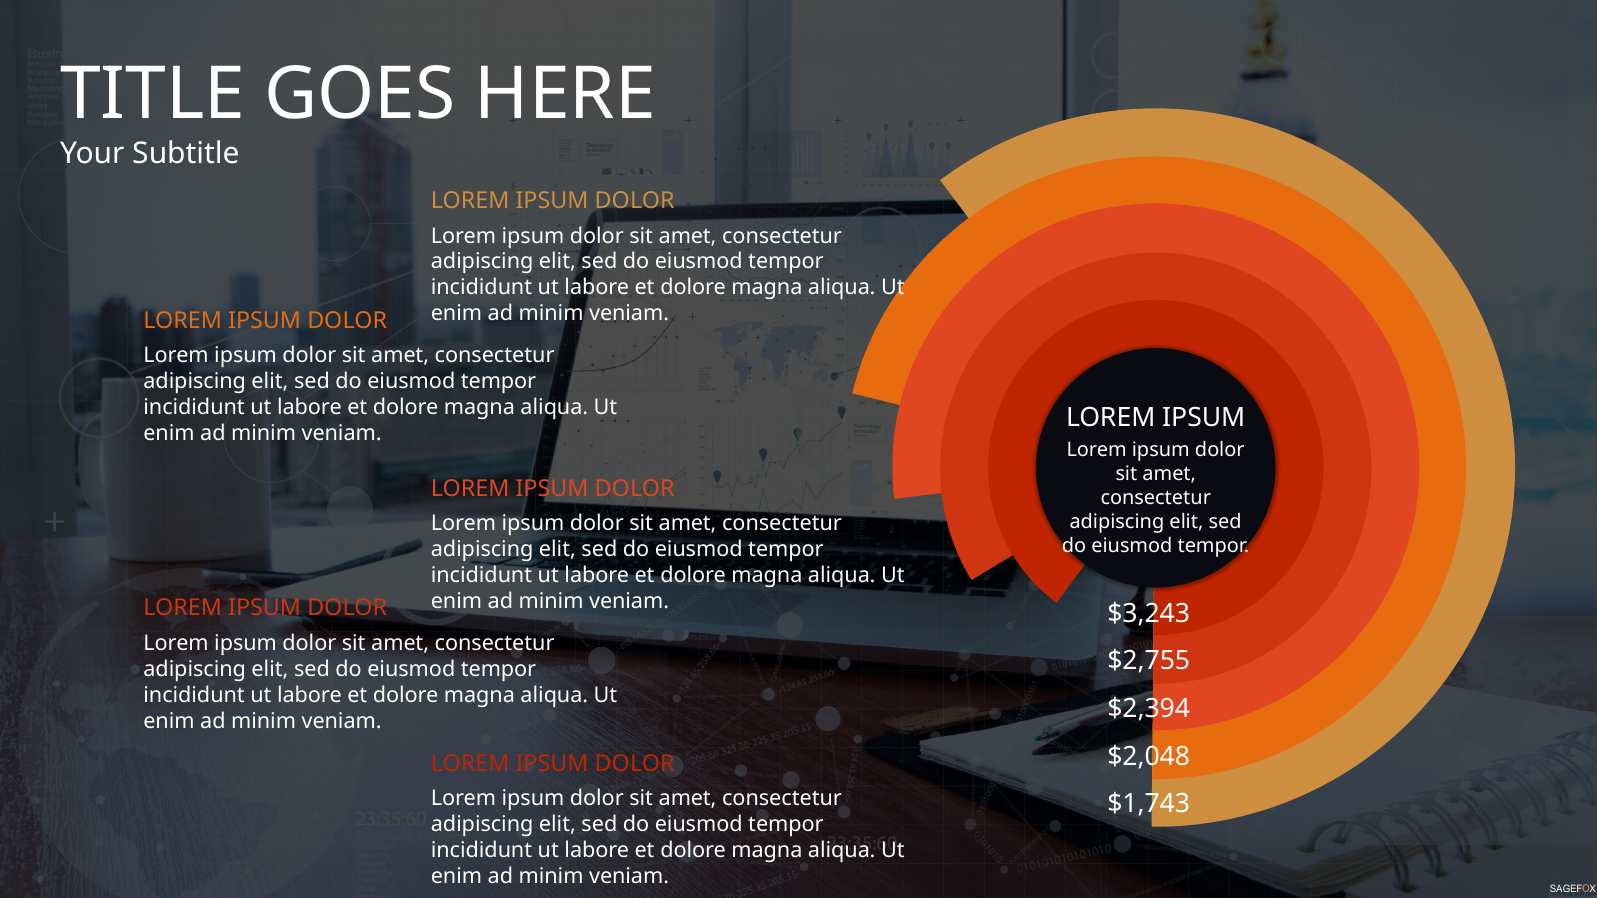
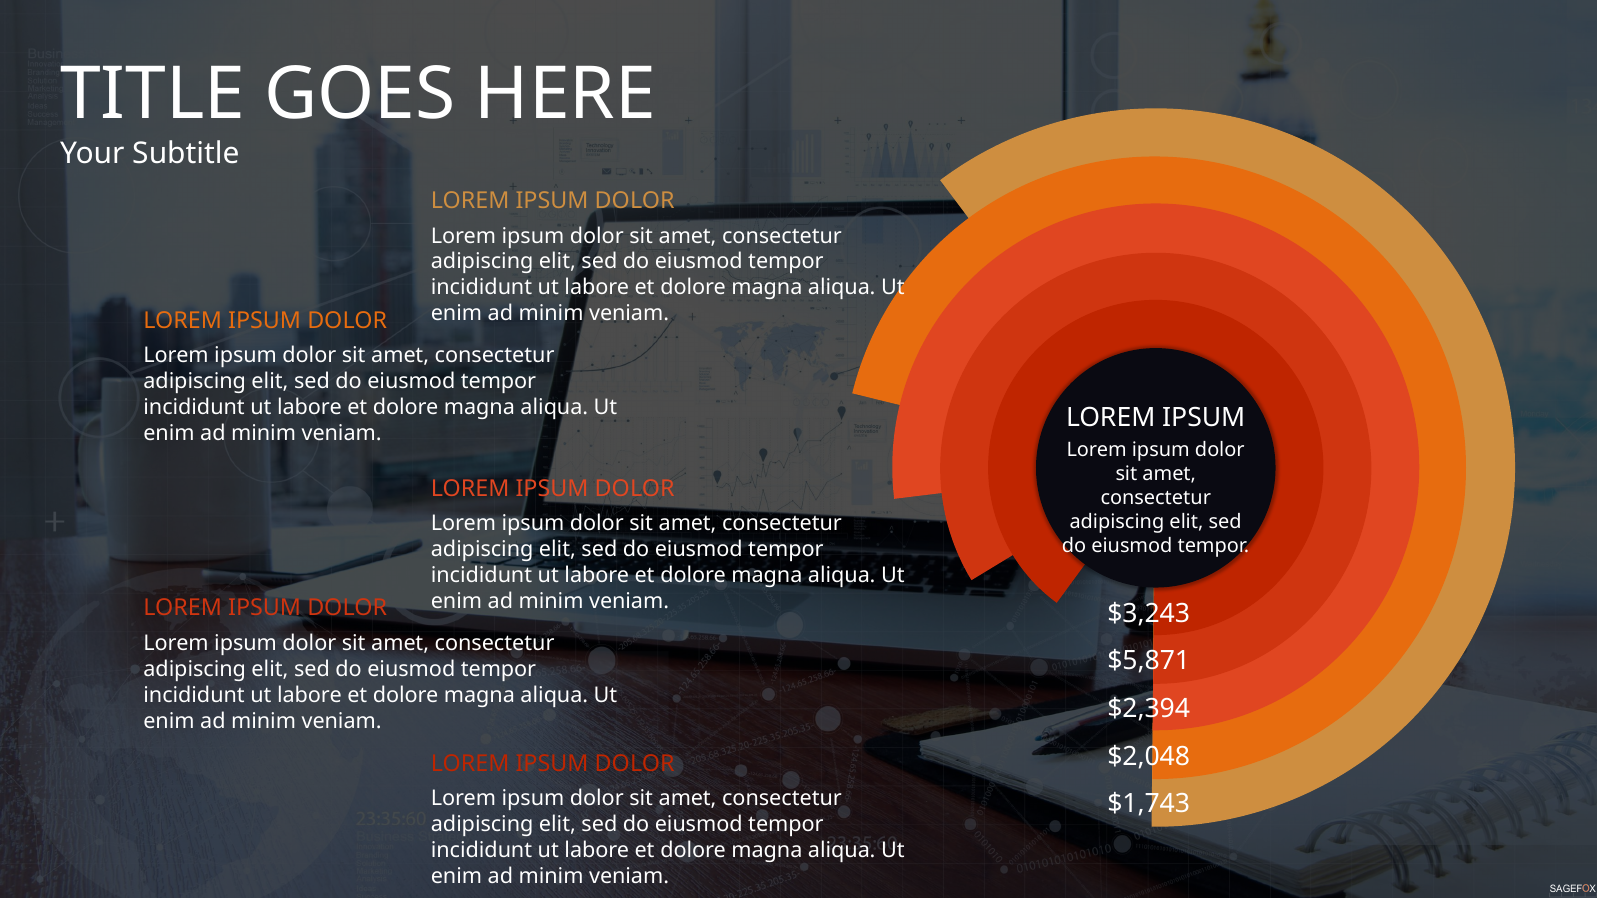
$2,755: $2,755 -> $5,871
